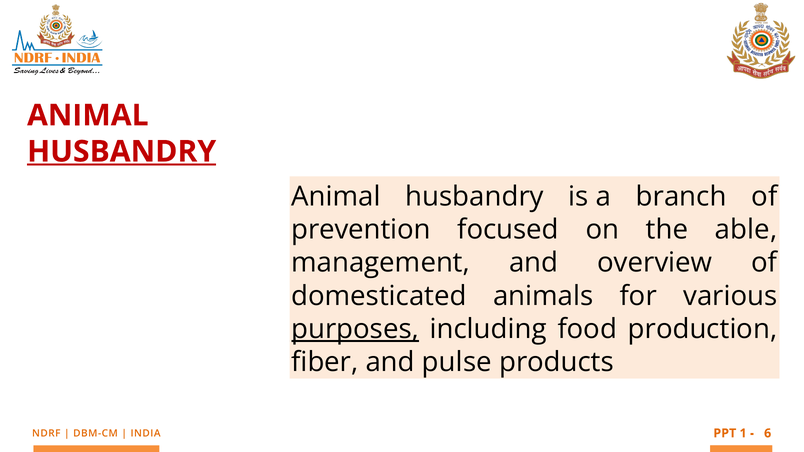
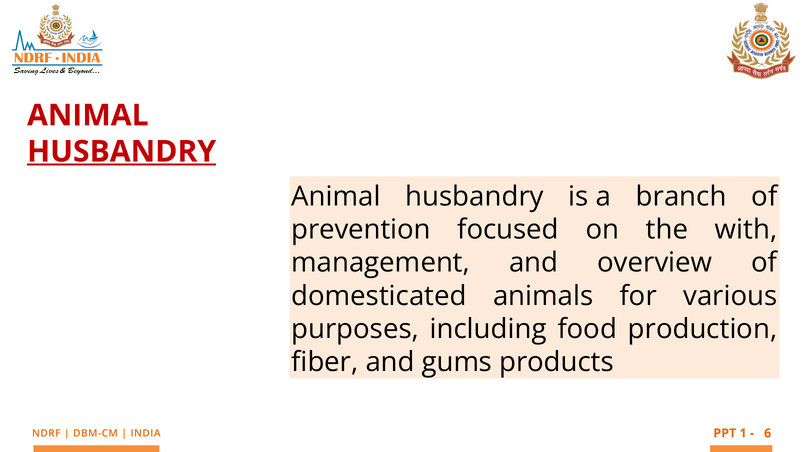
able: able -> with
purposes underline: present -> none
pulse: pulse -> gums
